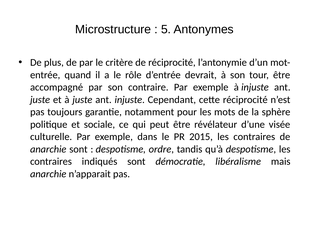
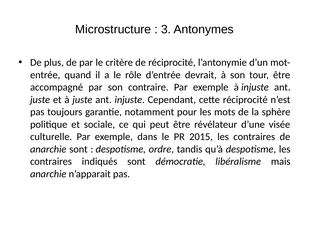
5: 5 -> 3
